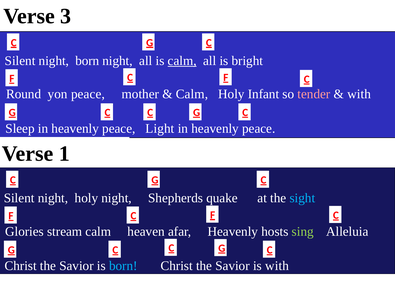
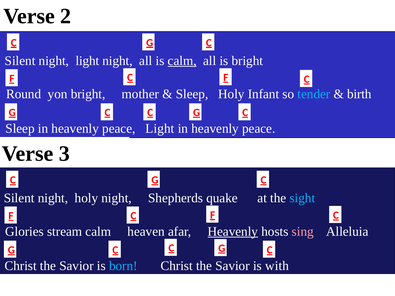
3: 3 -> 2
night born: born -> light
yon peace: peace -> bright
Calm at (192, 94): Calm -> Sleep
tender colour: pink -> light blue
with at (359, 94): with -> birth
1: 1 -> 3
Heavenly at (233, 232) underline: none -> present
sing colour: light green -> pink
